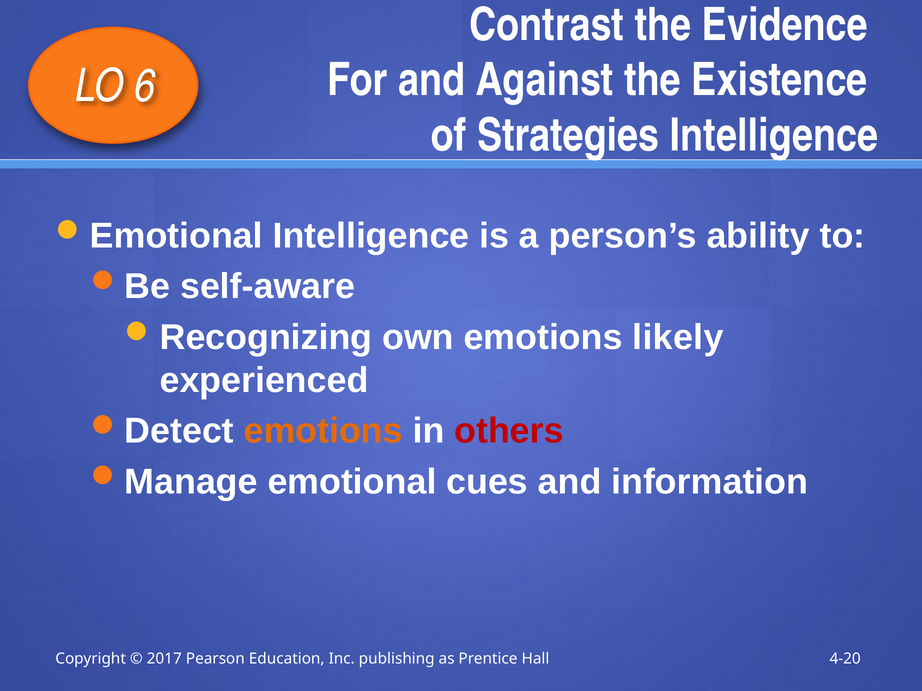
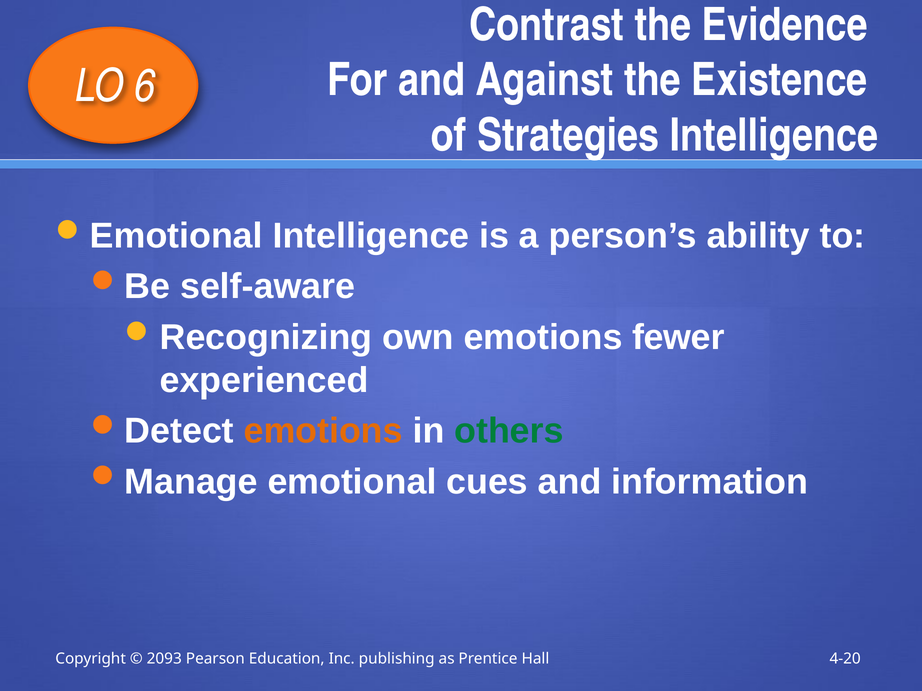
likely: likely -> fewer
others colour: red -> green
2017: 2017 -> 2093
